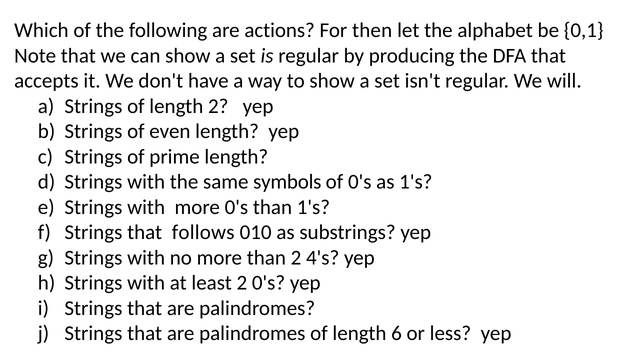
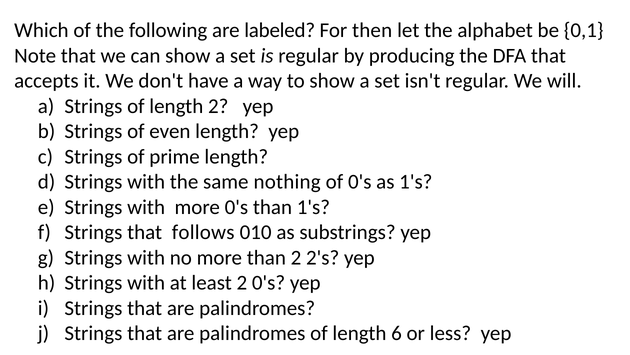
actions: actions -> labeled
symbols: symbols -> nothing
4's: 4's -> 2's
